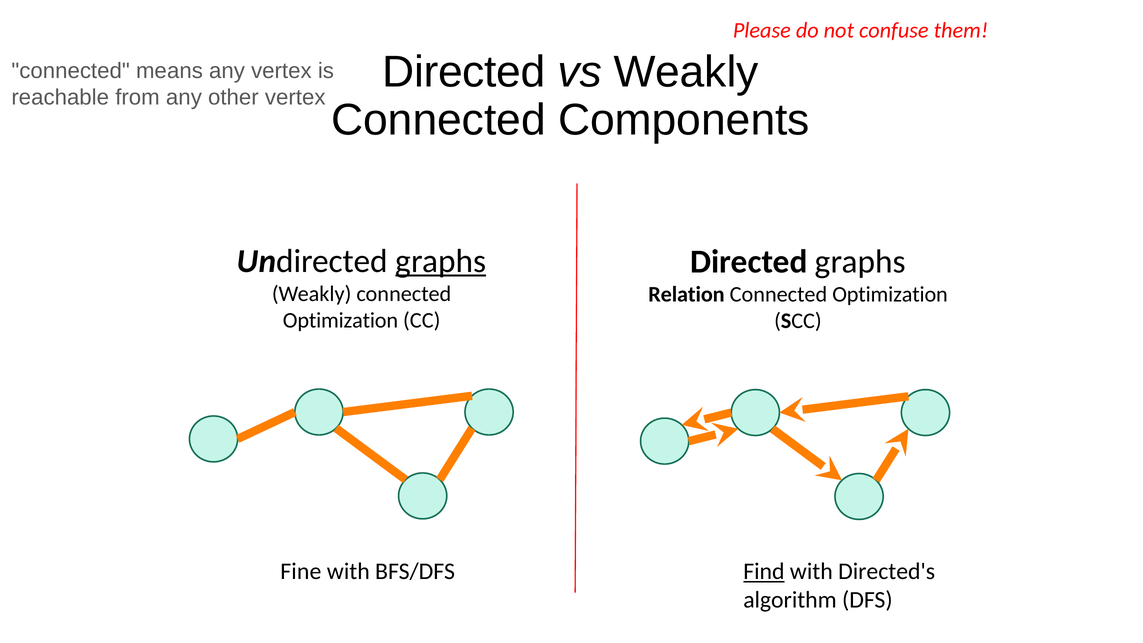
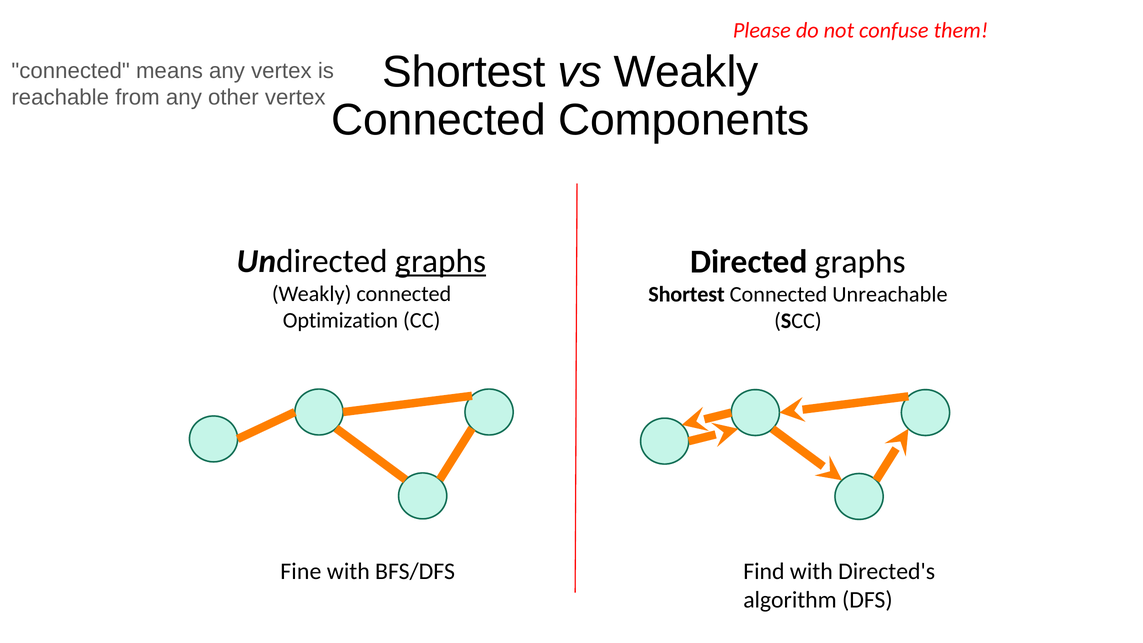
Directed at (464, 72): Directed -> Shortest
Relation at (686, 294): Relation -> Shortest
Optimization at (890, 294): Optimization -> Unreachable
Find underline: present -> none
